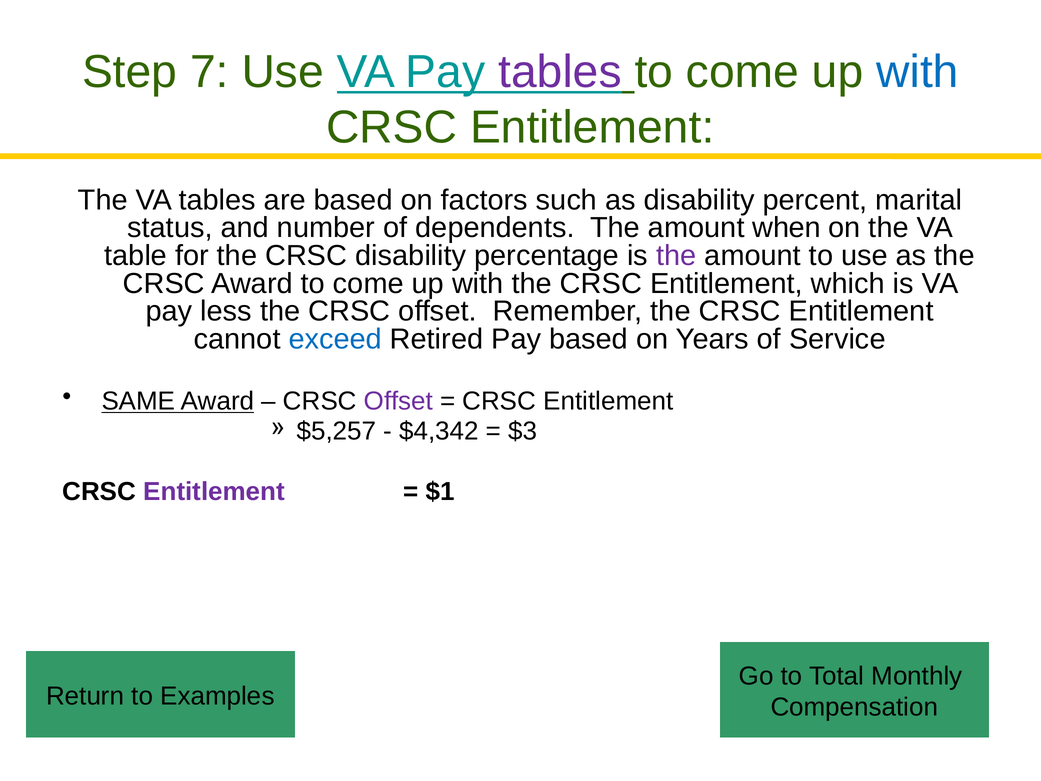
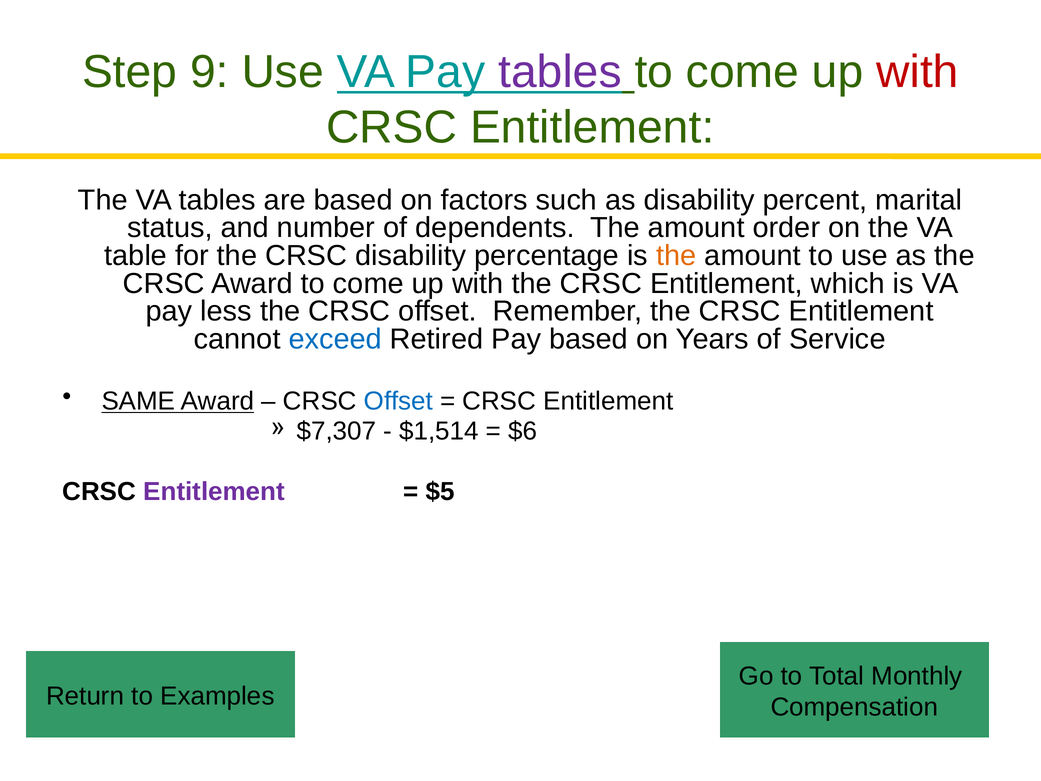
7: 7 -> 9
with at (918, 72) colour: blue -> red
when: when -> order
the at (676, 256) colour: purple -> orange
Offset at (398, 401) colour: purple -> blue
$5,257: $5,257 -> $7,307
$4,342: $4,342 -> $1,514
$3: $3 -> $6
$1: $1 -> $5
